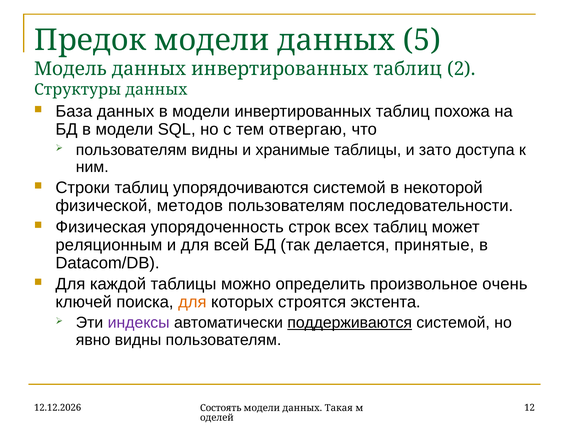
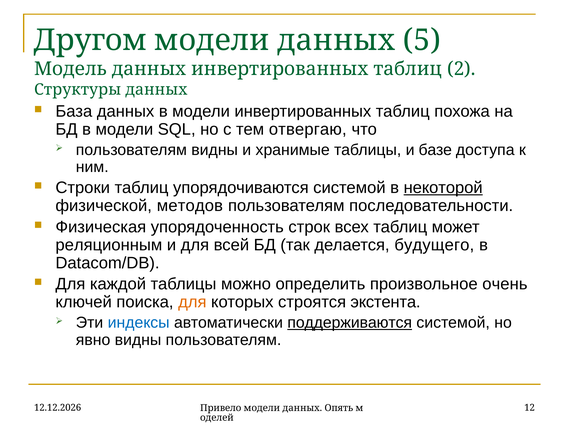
Предок: Предок -> Другом
зато: зато -> базе
некоторой underline: none -> present
принятые: принятые -> будущего
индексы colour: purple -> blue
Состоять: Состоять -> Привело
Такая: Такая -> Опять
